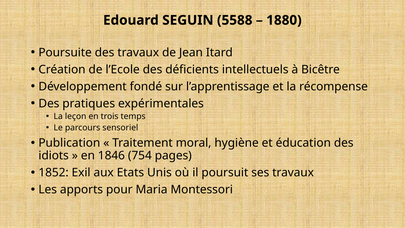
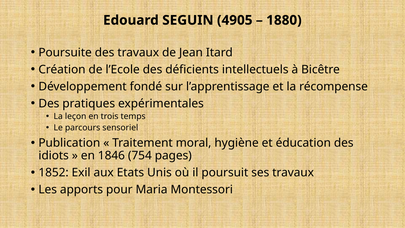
5588: 5588 -> 4905
